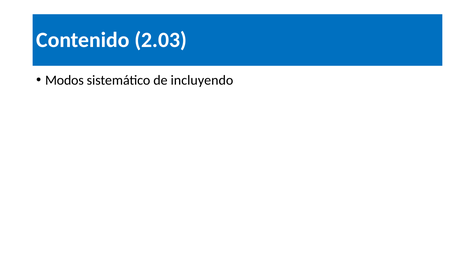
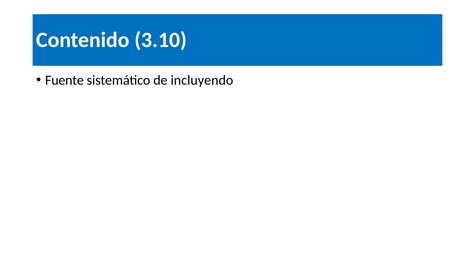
2.03: 2.03 -> 3.10
Modos: Modos -> Fuente
